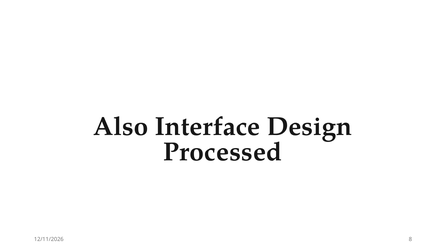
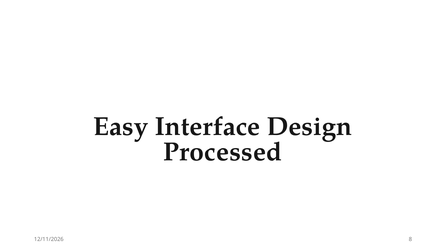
Also: Also -> Easy
